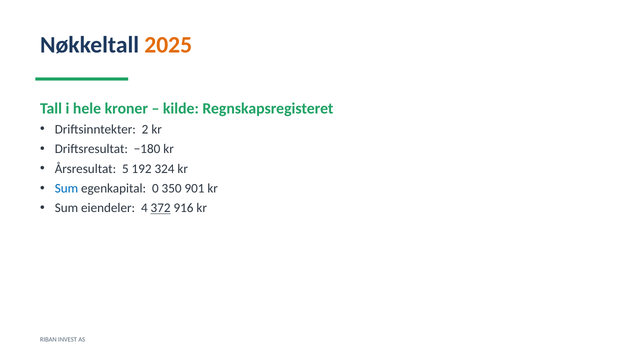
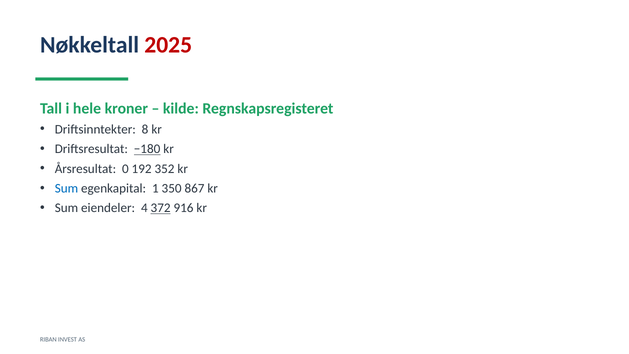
2025 colour: orange -> red
2: 2 -> 8
−180 underline: none -> present
5: 5 -> 0
324: 324 -> 352
0: 0 -> 1
901: 901 -> 867
